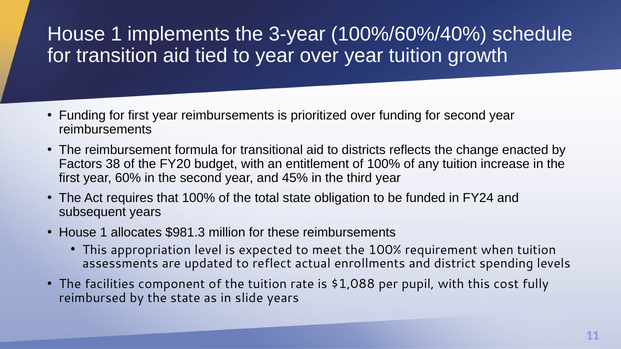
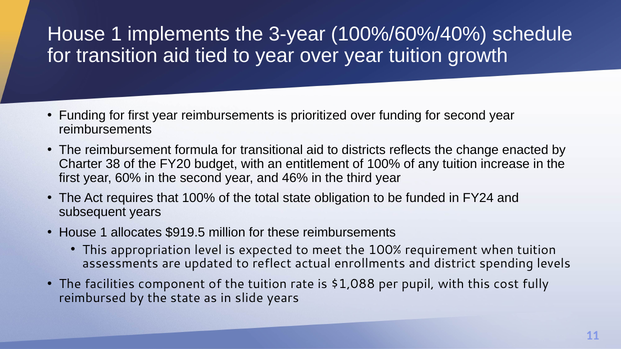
Factors: Factors -> Charter
45%: 45% -> 46%
$981.3: $981.3 -> $919.5
